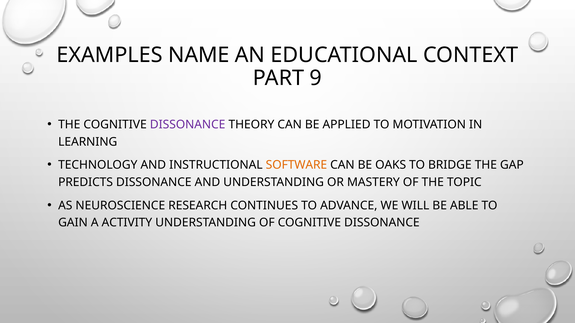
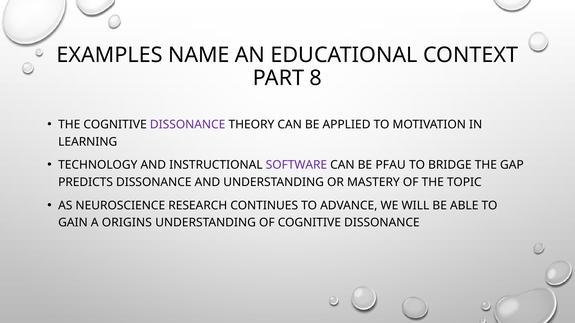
9: 9 -> 8
SOFTWARE colour: orange -> purple
OAKS: OAKS -> PFAU
ACTIVITY: ACTIVITY -> ORIGINS
